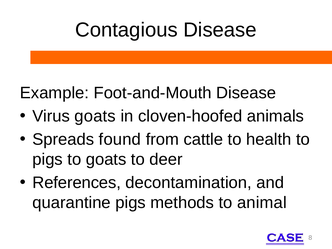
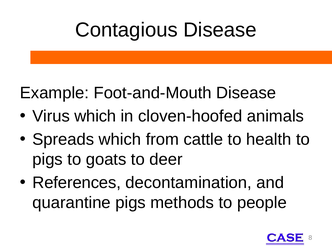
Virus goats: goats -> which
Spreads found: found -> which
animal: animal -> people
